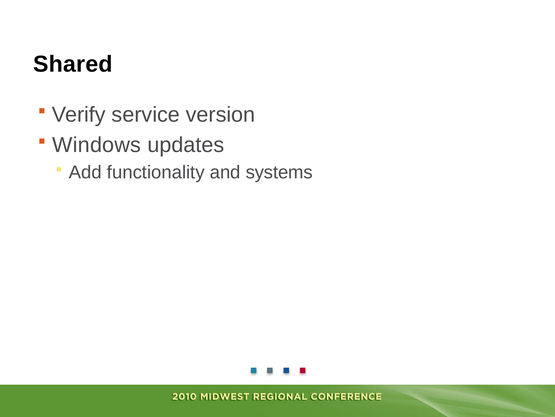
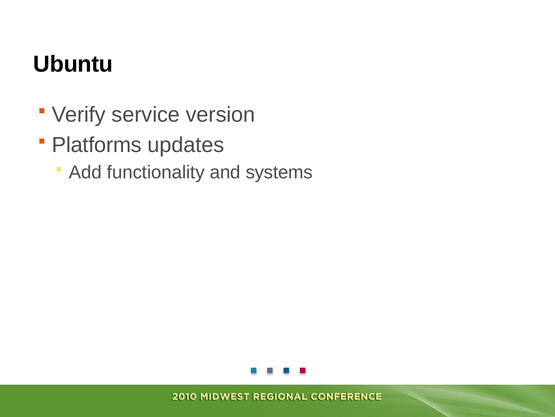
Shared: Shared -> Ubuntu
Windows: Windows -> Platforms
